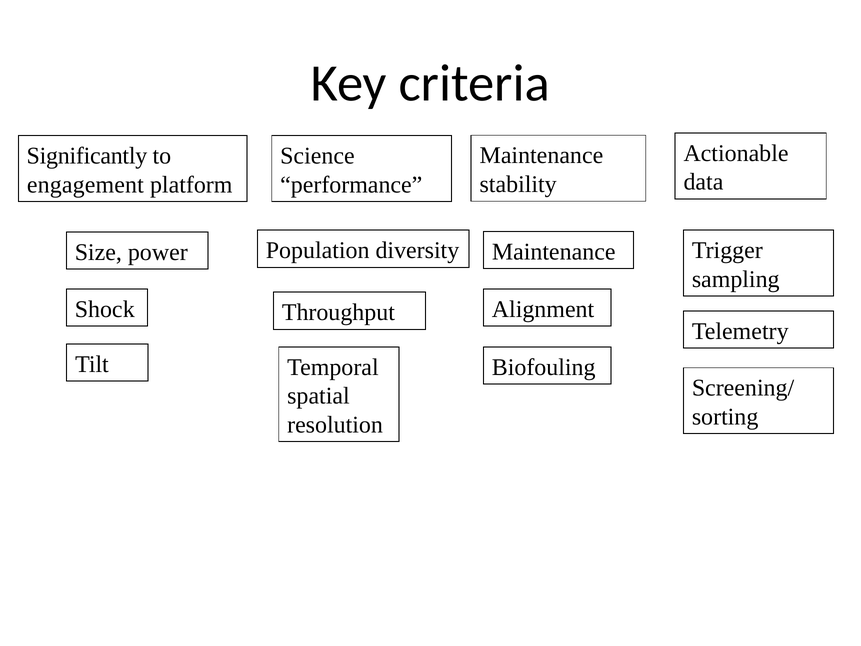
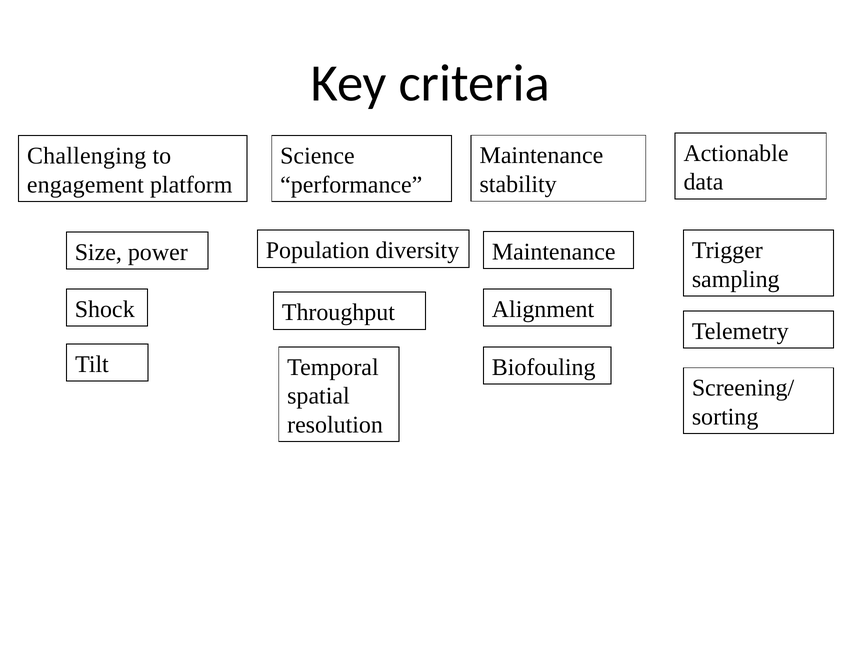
Significantly: Significantly -> Challenging
